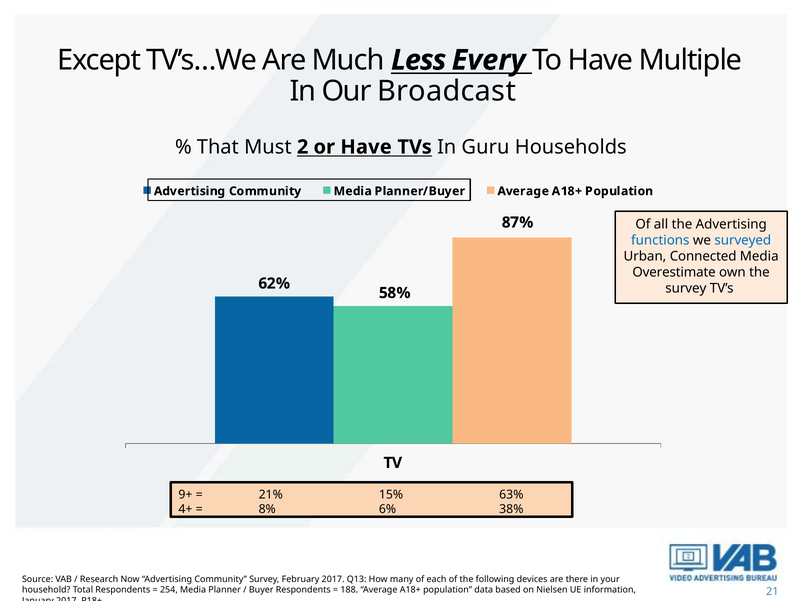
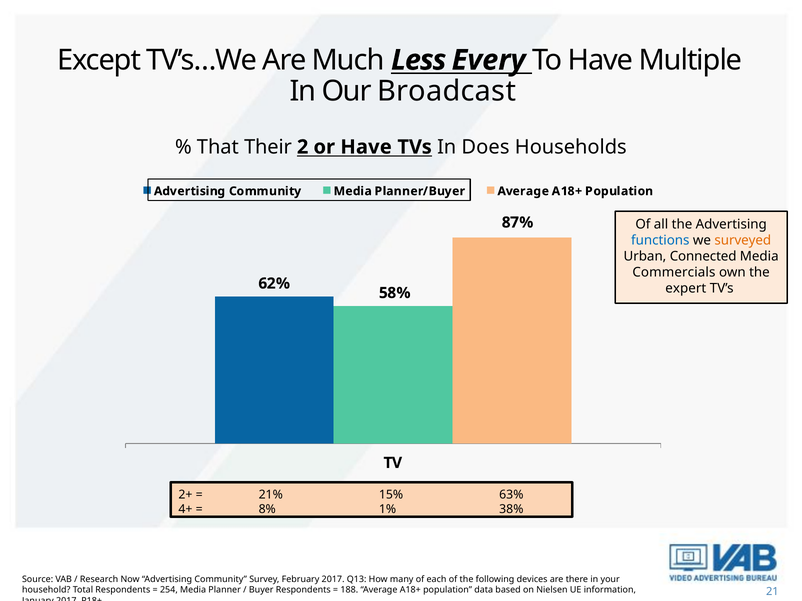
Must: Must -> Their
Guru: Guru -> Does
surveyed colour: blue -> orange
Overestimate: Overestimate -> Commercials
survey at (686, 289): survey -> expert
9+: 9+ -> 2+
6%: 6% -> 1%
